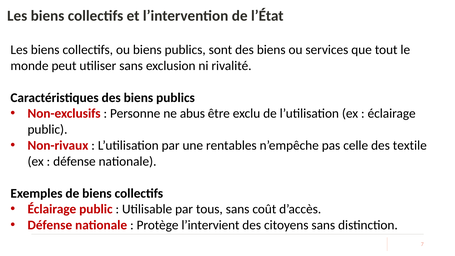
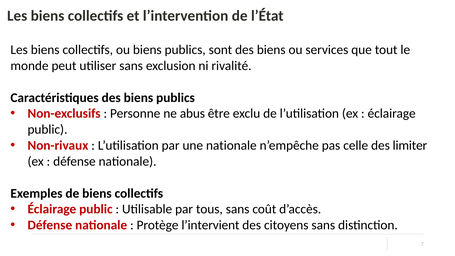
une rentables: rentables -> nationale
textile: textile -> limiter
